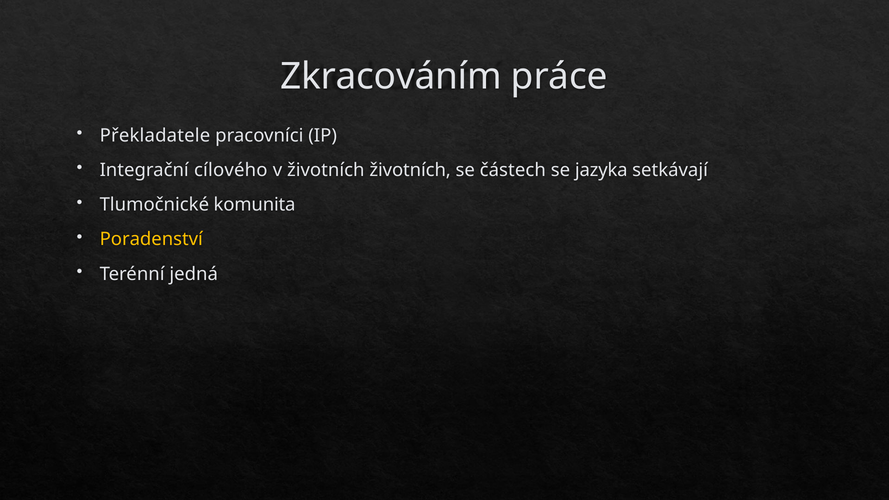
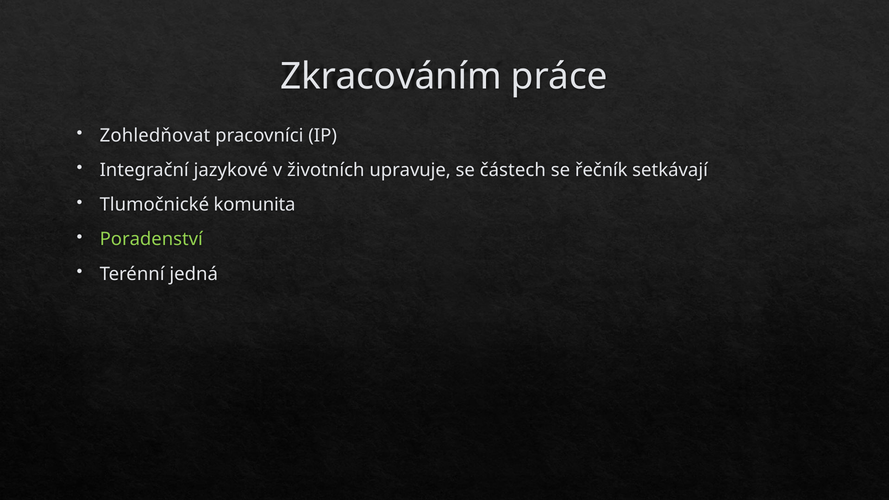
Překladatele: Překladatele -> Zohledňovat
cílového: cílového -> jazykové
životních životních: životních -> upravuje
jazyka: jazyka -> řečník
Poradenství colour: yellow -> light green
